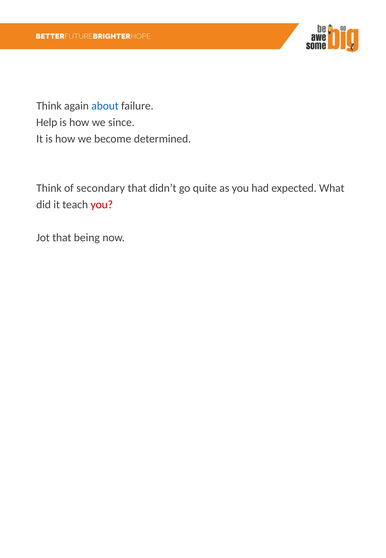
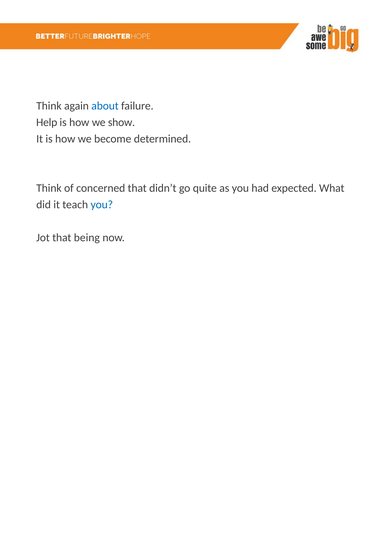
since: since -> show
secondary: secondary -> concerned
you at (102, 204) colour: red -> blue
